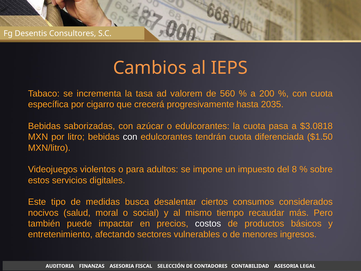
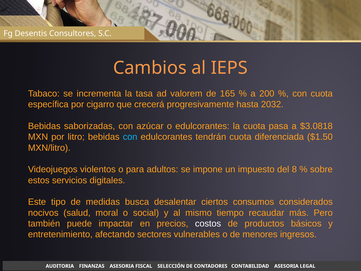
560: 560 -> 165
2035: 2035 -> 2032
con at (130, 137) colour: white -> light blue
